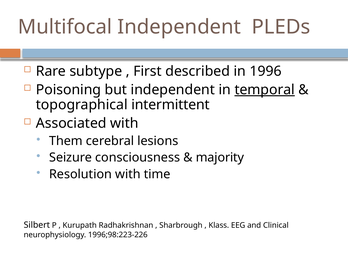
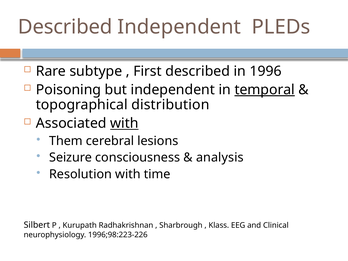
Multifocal at (65, 27): Multifocal -> Described
intermittent: intermittent -> distribution
with at (124, 123) underline: none -> present
majority: majority -> analysis
